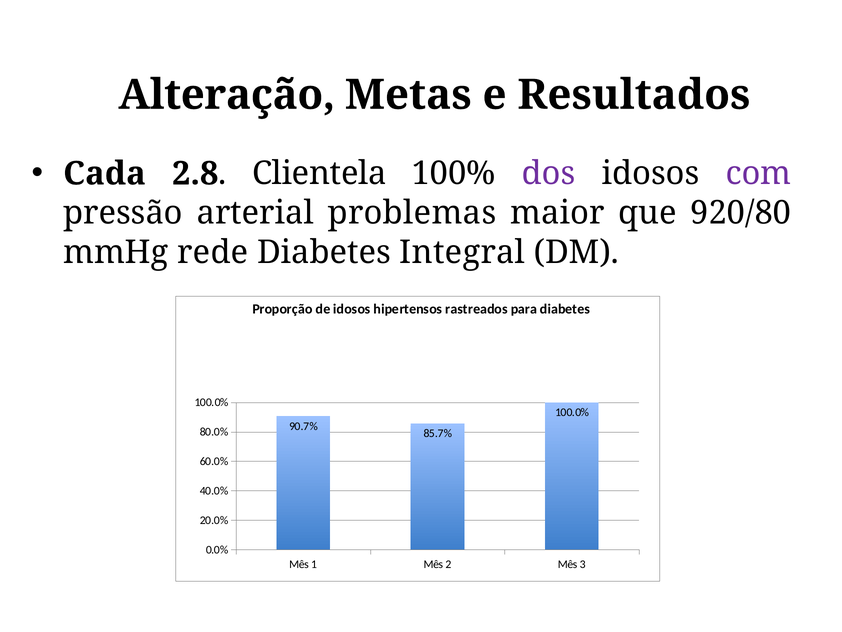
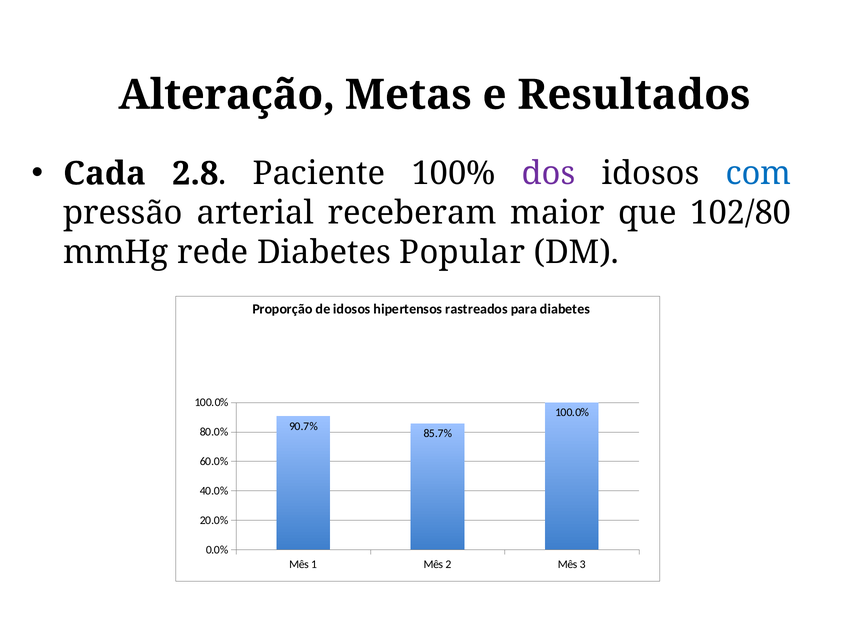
Clientela: Clientela -> Paciente
com colour: purple -> blue
problemas: problemas -> receberam
920/80: 920/80 -> 102/80
Integral: Integral -> Popular
